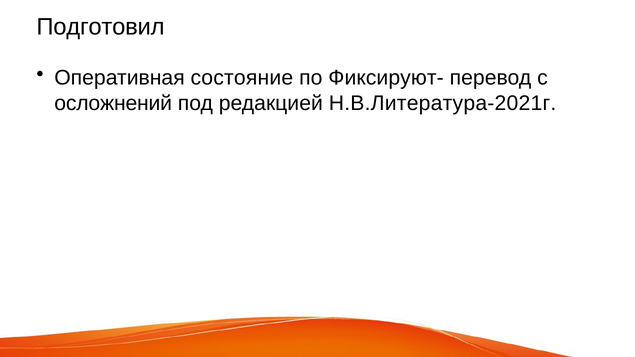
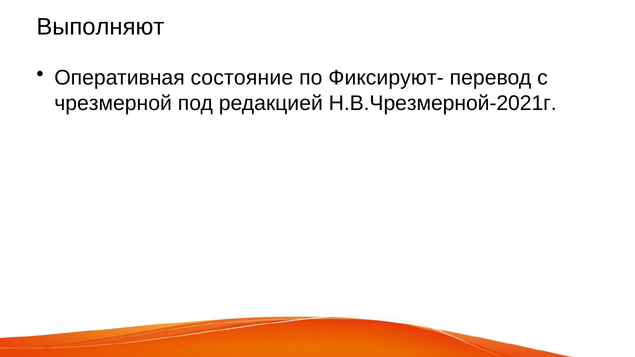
Подготовил: Подготовил -> Выполняют
осложнений: осложнений -> чрезмерной
Н.В.Литература-2021г: Н.В.Литература-2021г -> Н.В.Чрезмерной-2021г
